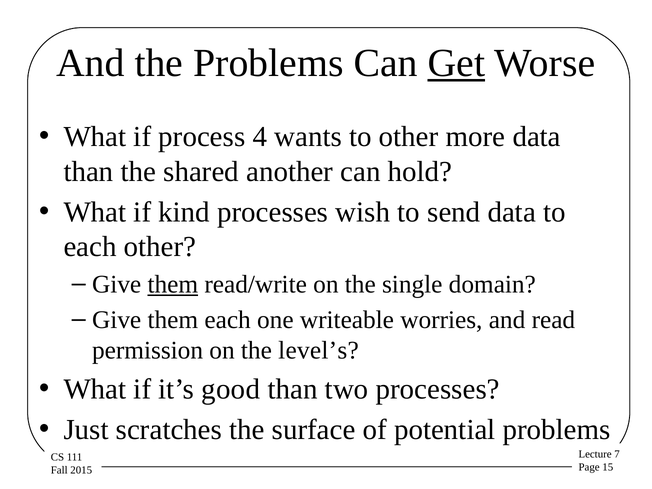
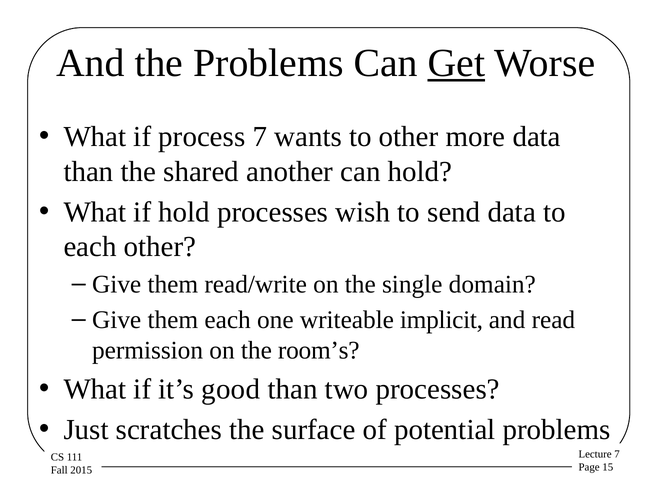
process 4: 4 -> 7
if kind: kind -> hold
them at (173, 284) underline: present -> none
worries: worries -> implicit
level’s: level’s -> room’s
